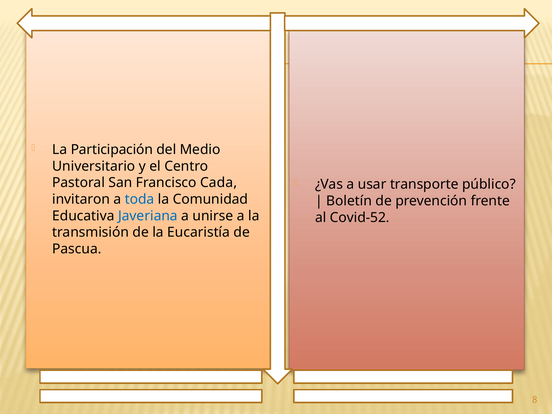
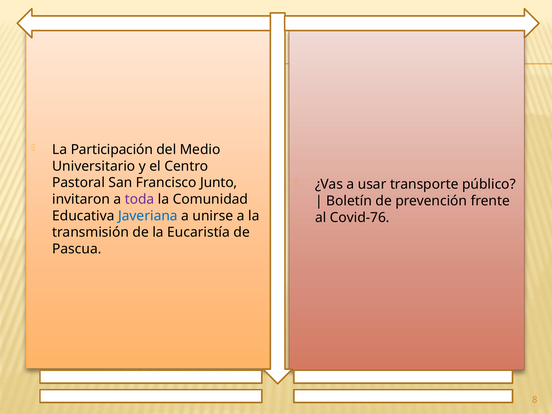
Cada: Cada -> Junto
toda colour: blue -> purple
Covid-52: Covid-52 -> Covid-76
